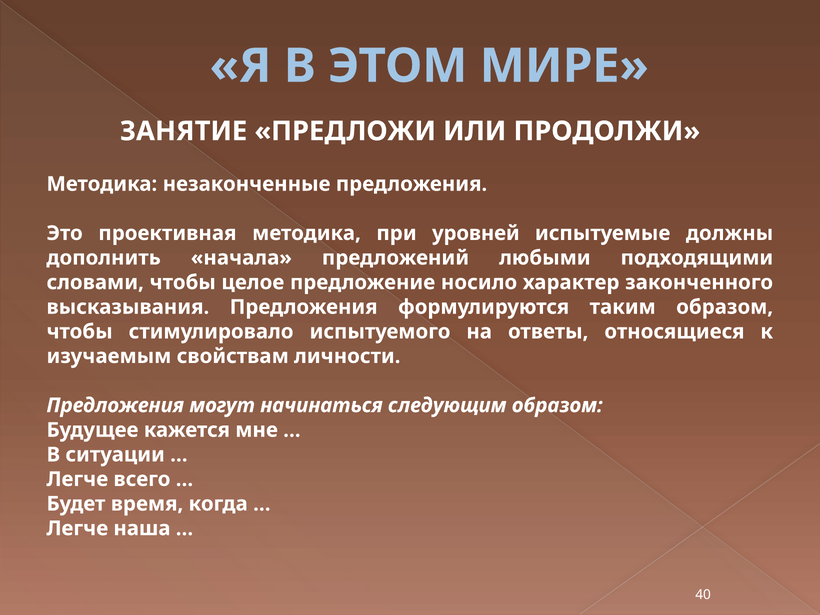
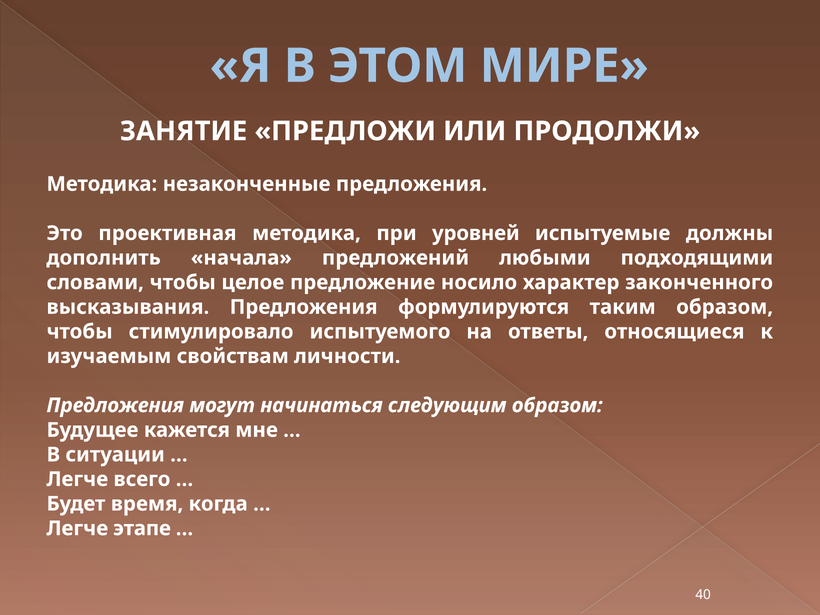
наша: наша -> этапе
